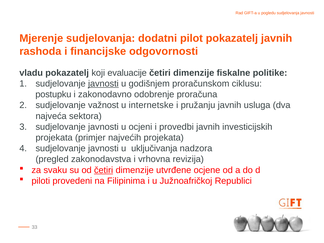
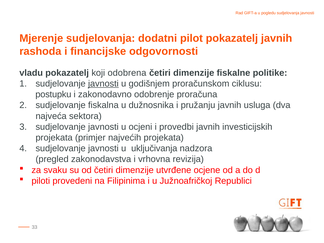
evaluacije: evaluacije -> odobrena
važnost: važnost -> fiskalna
internetske: internetske -> dužnosnika
četiri at (104, 170) underline: present -> none
